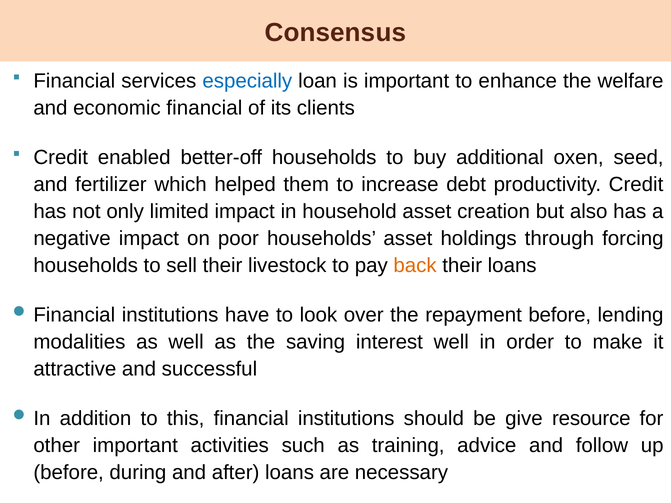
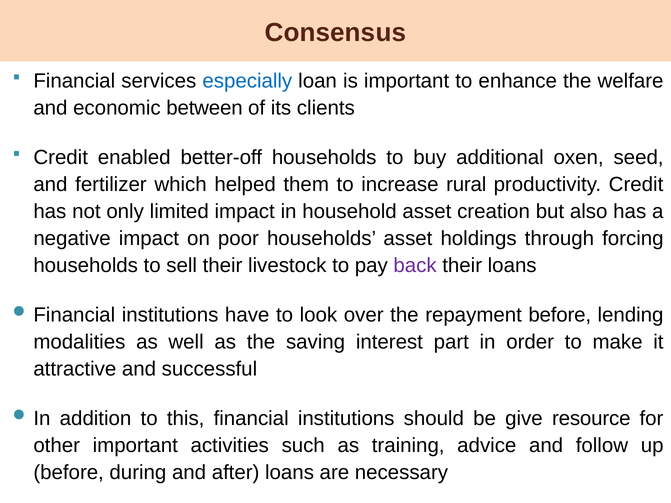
economic financial: financial -> between
debt: debt -> rural
back colour: orange -> purple
interest well: well -> part
